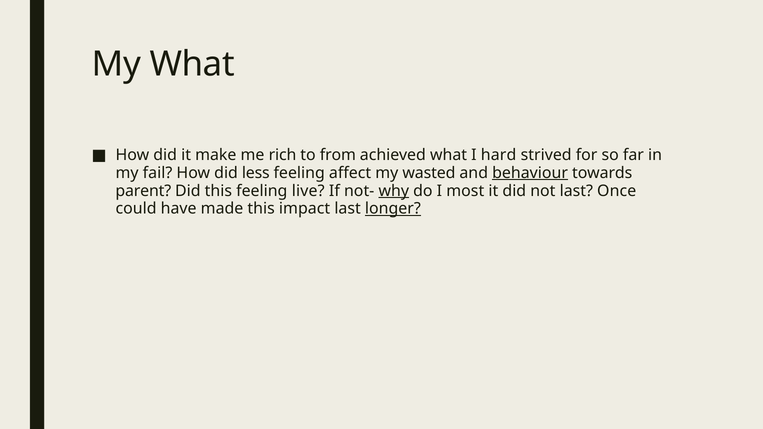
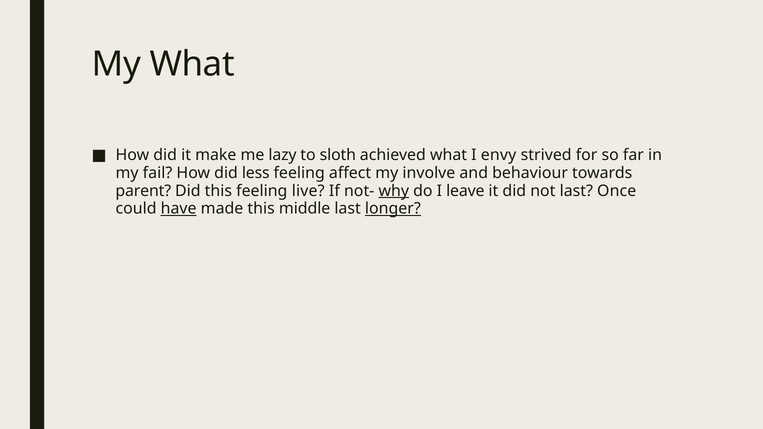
rich: rich -> lazy
from: from -> sloth
hard: hard -> envy
wasted: wasted -> involve
behaviour underline: present -> none
most: most -> leave
have underline: none -> present
impact: impact -> middle
